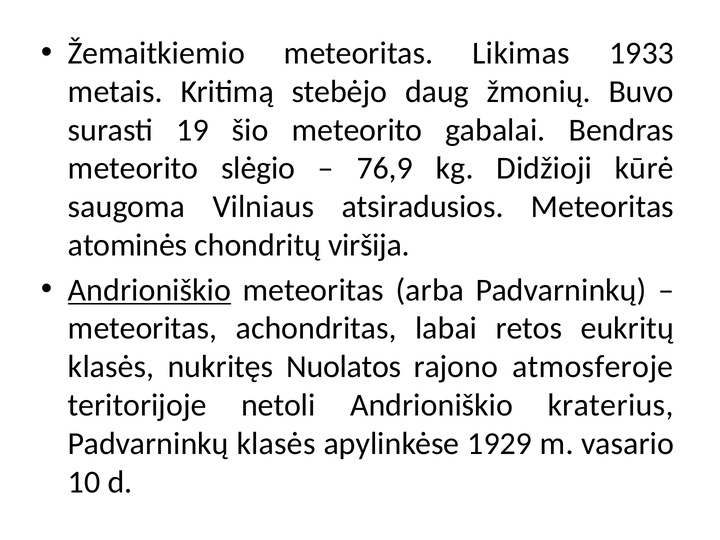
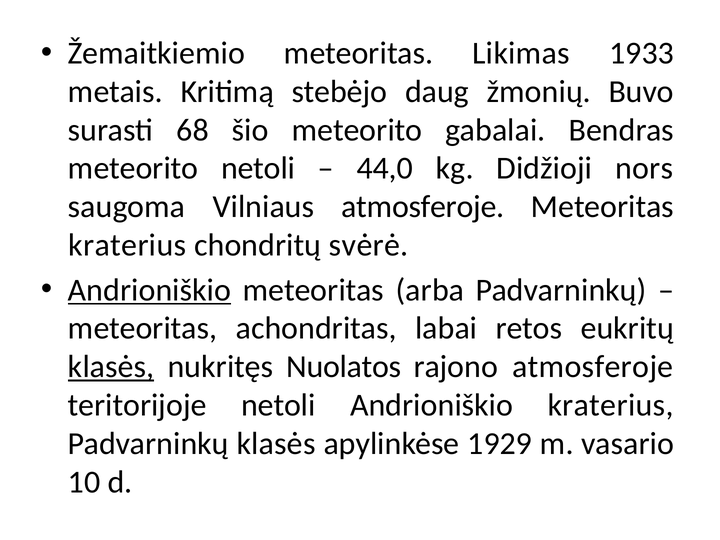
19: 19 -> 68
meteorito slėgio: slėgio -> netoli
76,9: 76,9 -> 44,0
kūrė: kūrė -> nors
Vilniaus atsiradusios: atsiradusios -> atmosferoje
atominės at (128, 245): atominės -> kraterius
viršija: viršija -> svėrė
klasės at (111, 367) underline: none -> present
